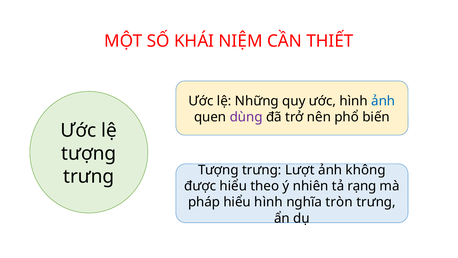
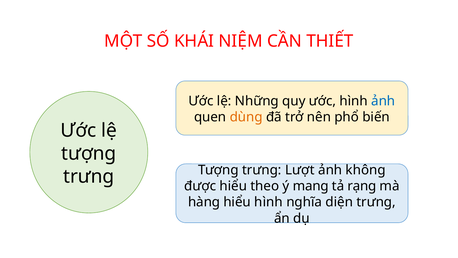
dùng colour: purple -> orange
nhiên: nhiên -> mang
pháp: pháp -> hàng
tròn: tròn -> diện
